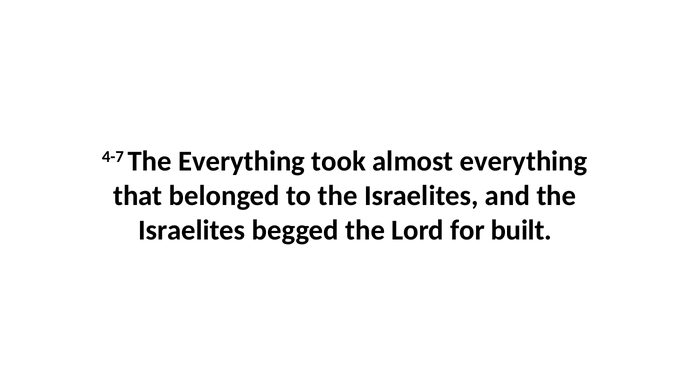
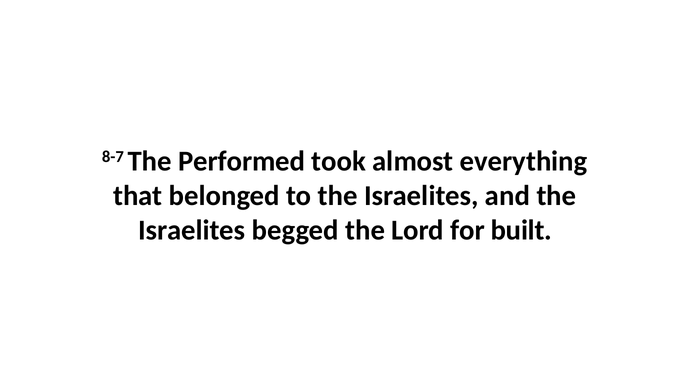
4-7: 4-7 -> 8-7
The Everything: Everything -> Performed
